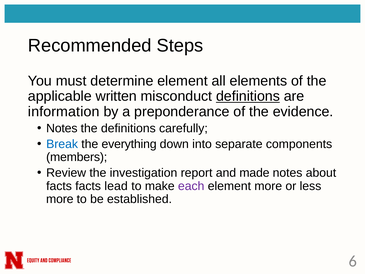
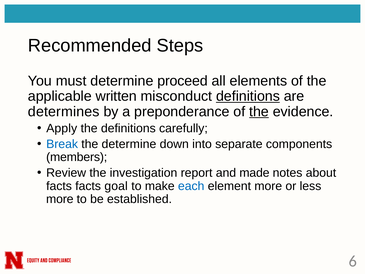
determine element: element -> proceed
information: information -> determines
the at (259, 111) underline: none -> present
Notes at (62, 128): Notes -> Apply
the everything: everything -> determine
lead: lead -> goal
each colour: purple -> blue
